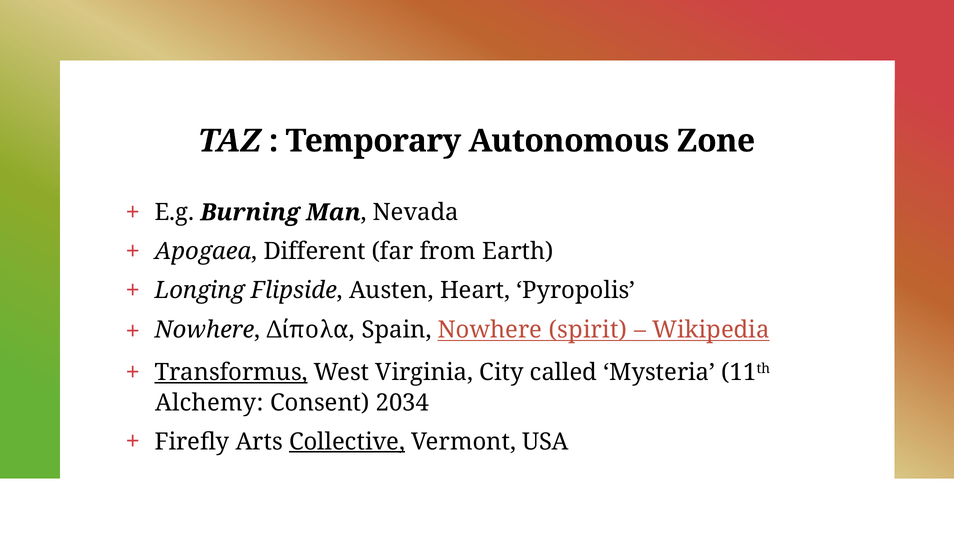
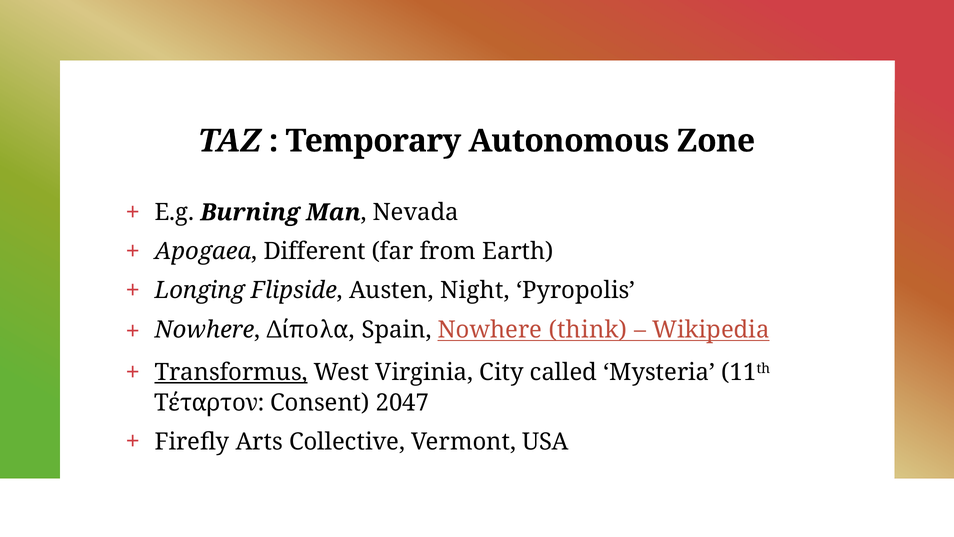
Heart: Heart -> Night
spirit: spirit -> think
Alchemy: Alchemy -> Τέταρτον
2034: 2034 -> 2047
Collective underline: present -> none
